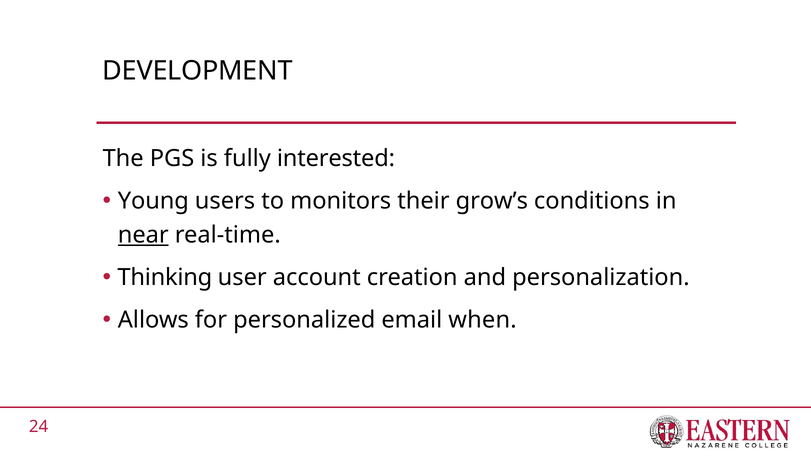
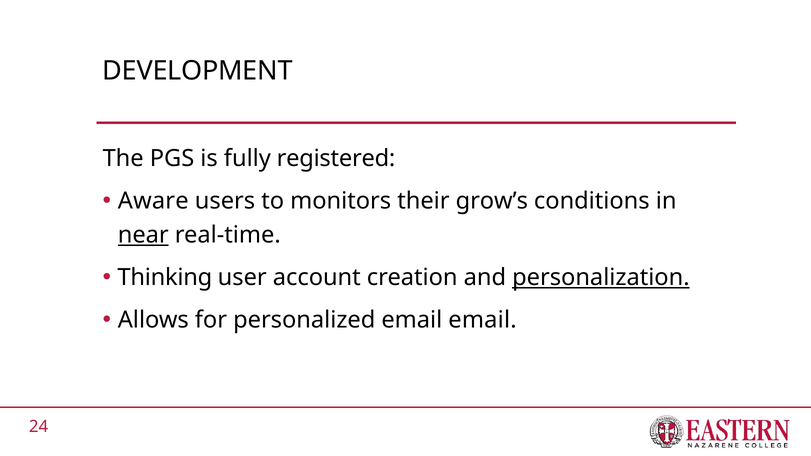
interested: interested -> registered
Young: Young -> Aware
personalization underline: none -> present
email when: when -> email
